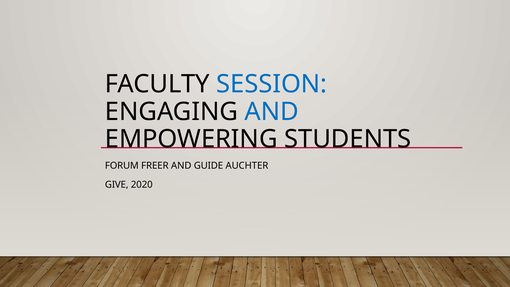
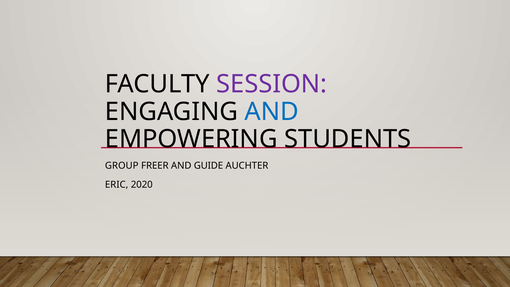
SESSION colour: blue -> purple
FORUM: FORUM -> GROUP
GIVE: GIVE -> ERIC
